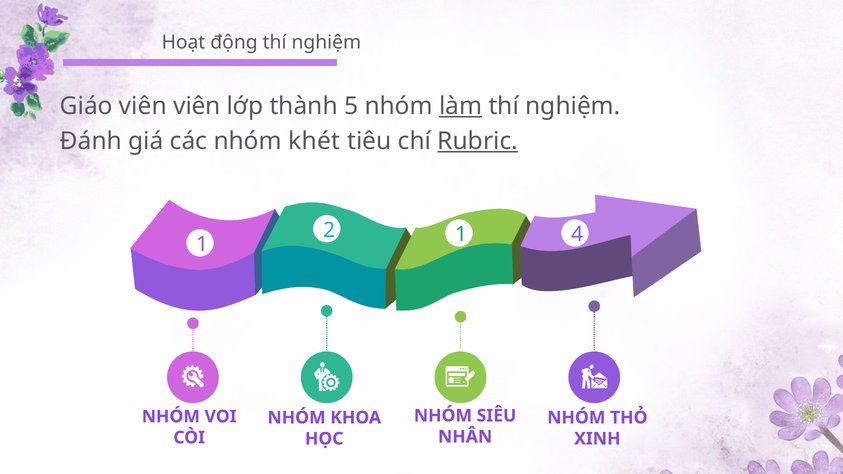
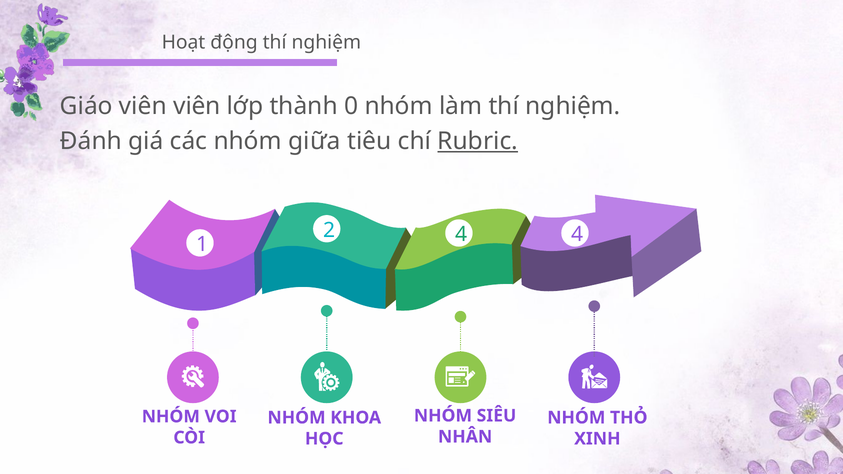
5: 5 -> 0
làm underline: present -> none
khét: khét -> giữa
2 1: 1 -> 4
